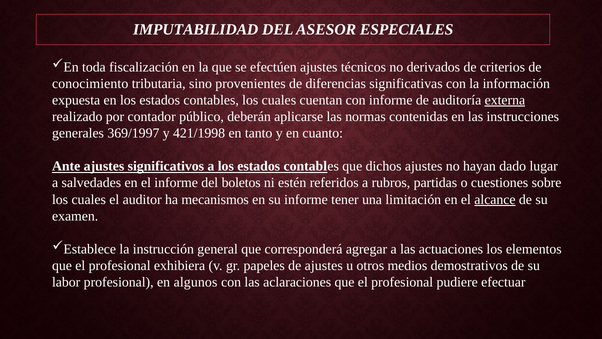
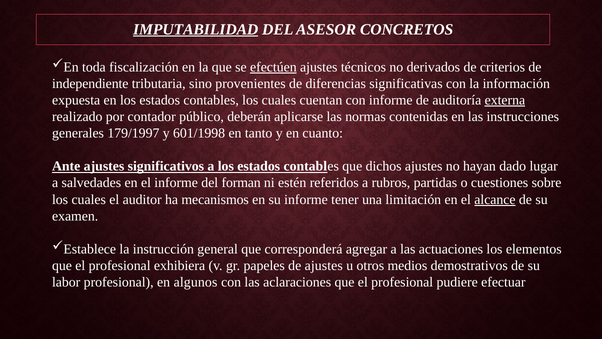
IMPUTABILIDAD underline: none -> present
ESPECIALES: ESPECIALES -> CONCRETOS
efectúen underline: none -> present
conocimiento: conocimiento -> independiente
369/1997: 369/1997 -> 179/1997
421/1998: 421/1998 -> 601/1998
boletos: boletos -> forman
